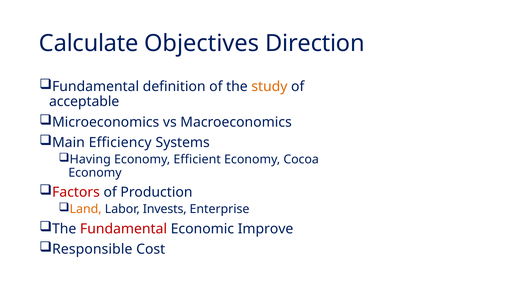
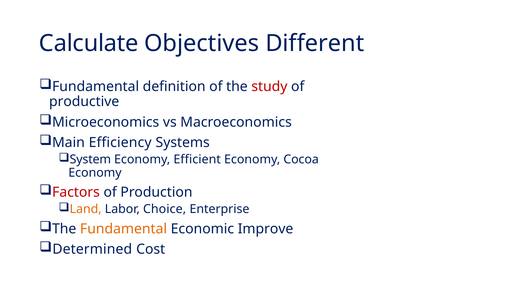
Direction: Direction -> Different
study colour: orange -> red
acceptable: acceptable -> productive
Having: Having -> System
Invests: Invests -> Choice
Fundamental at (124, 229) colour: red -> orange
Responsible: Responsible -> Determined
